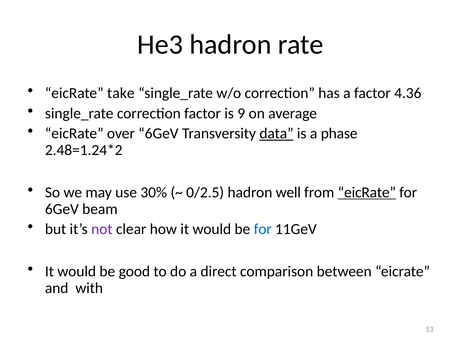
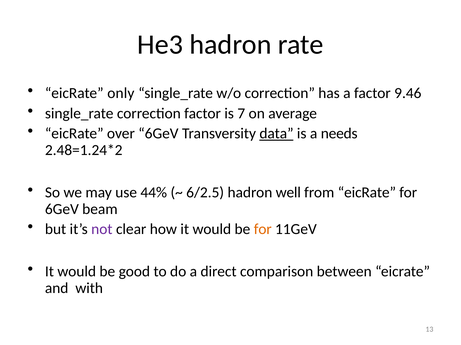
take: take -> only
4.36: 4.36 -> 9.46
9: 9 -> 7
phase: phase -> needs
30%: 30% -> 44%
0/2.5: 0/2.5 -> 6/2.5
eicRate at (367, 193) underline: present -> none
for at (263, 230) colour: blue -> orange
